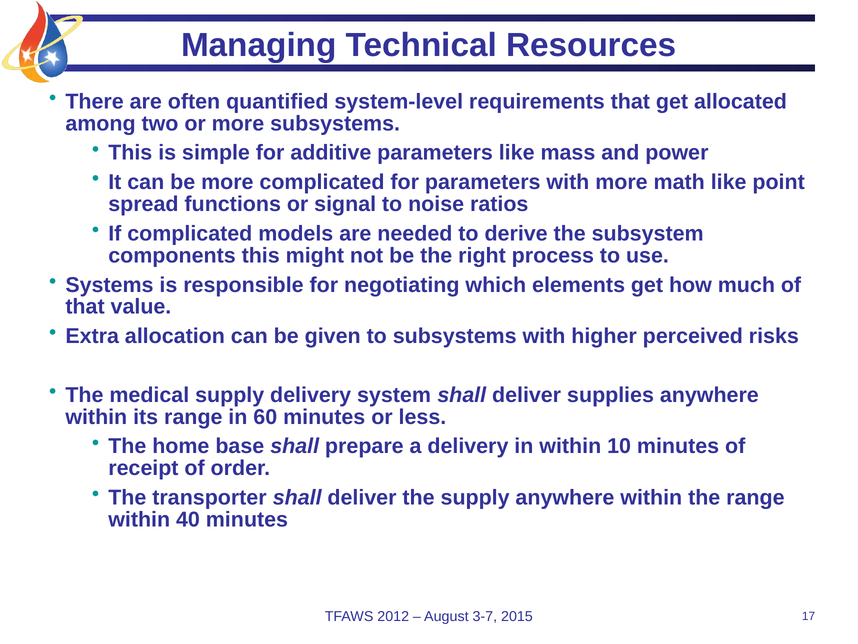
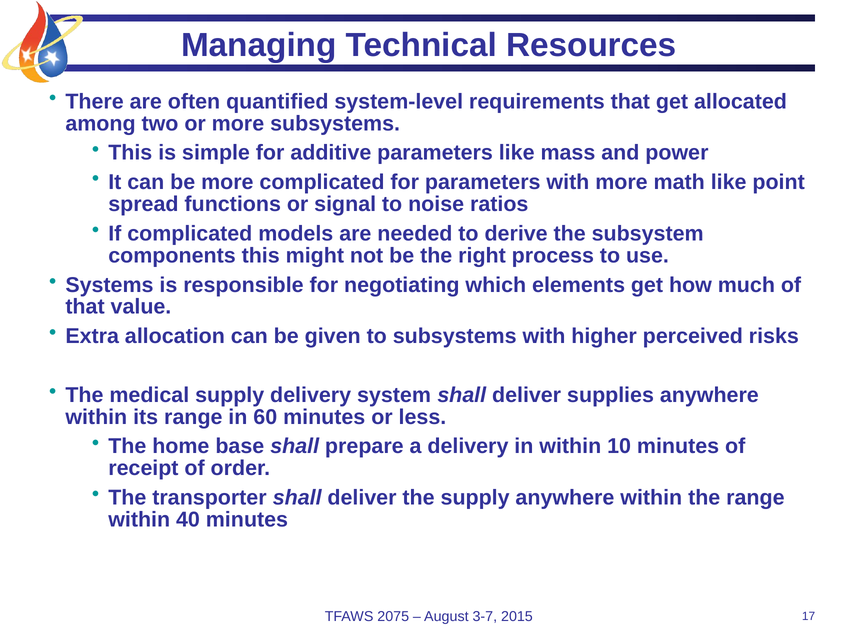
2012: 2012 -> 2075
